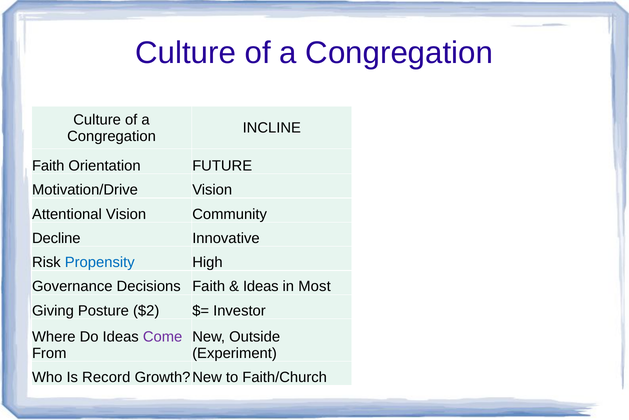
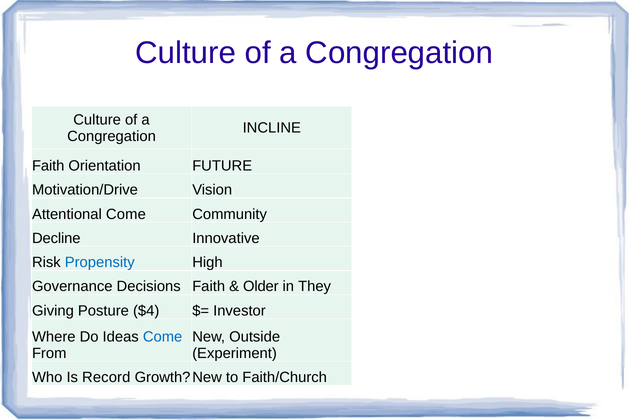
Attentional Vision: Vision -> Come
Ideas at (261, 286): Ideas -> Older
Most: Most -> They
$2: $2 -> $4
Come at (163, 336) colour: purple -> blue
